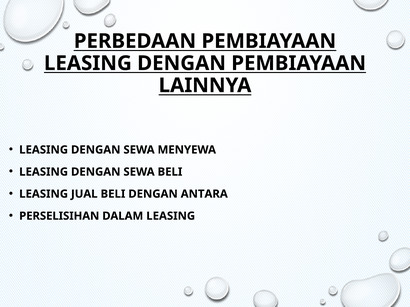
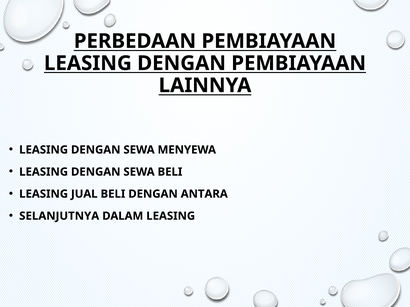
PERSELISIHAN: PERSELISIHAN -> SELANJUTNYA
